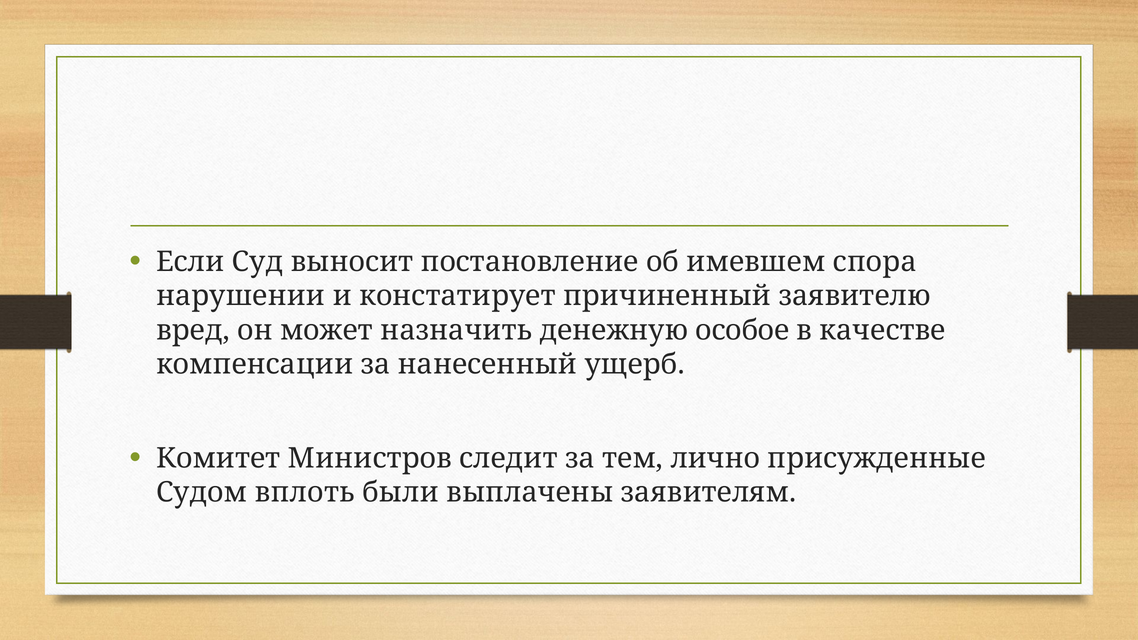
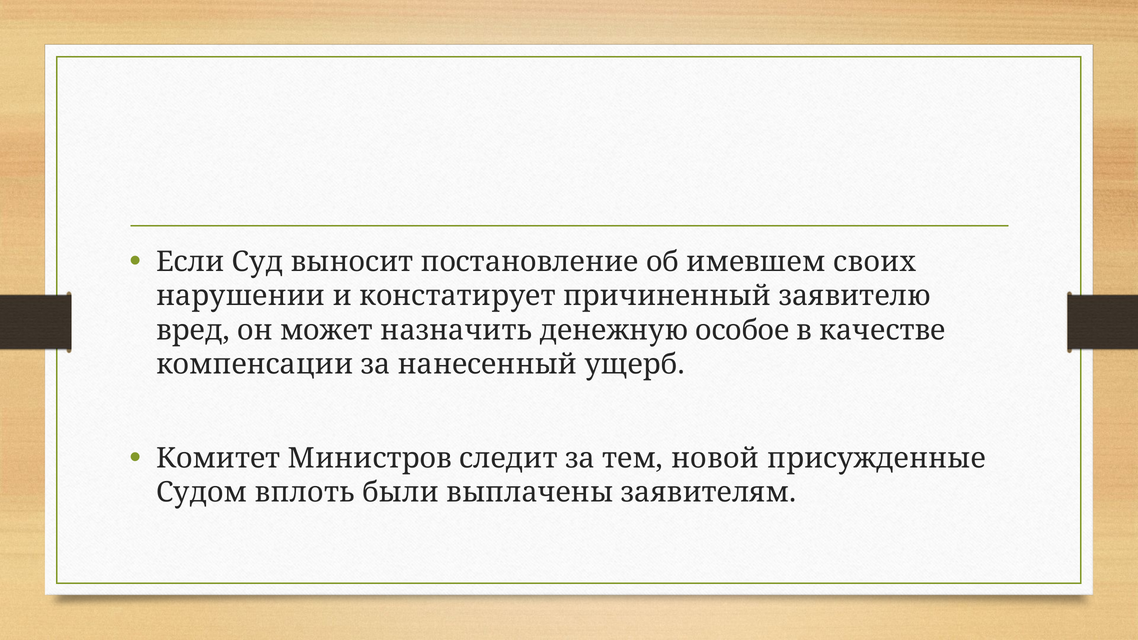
спора: спора -> своих
лично: лично -> новой
